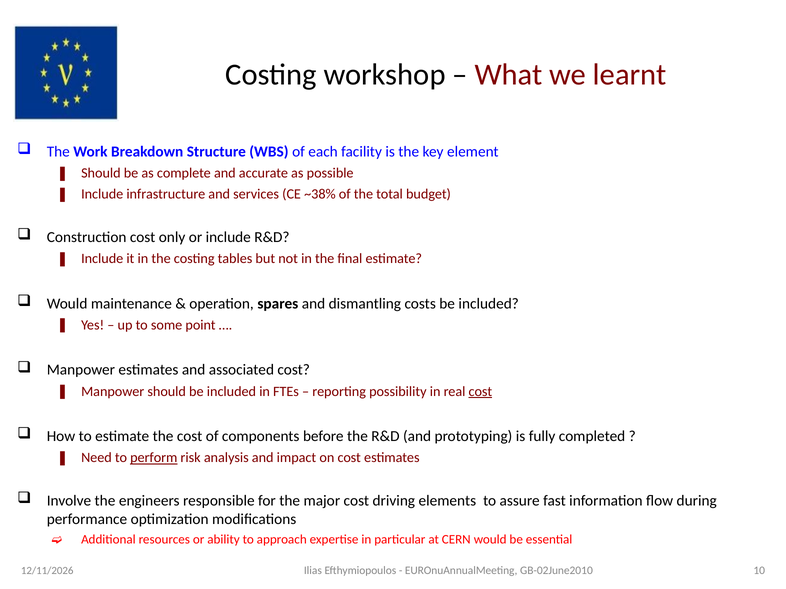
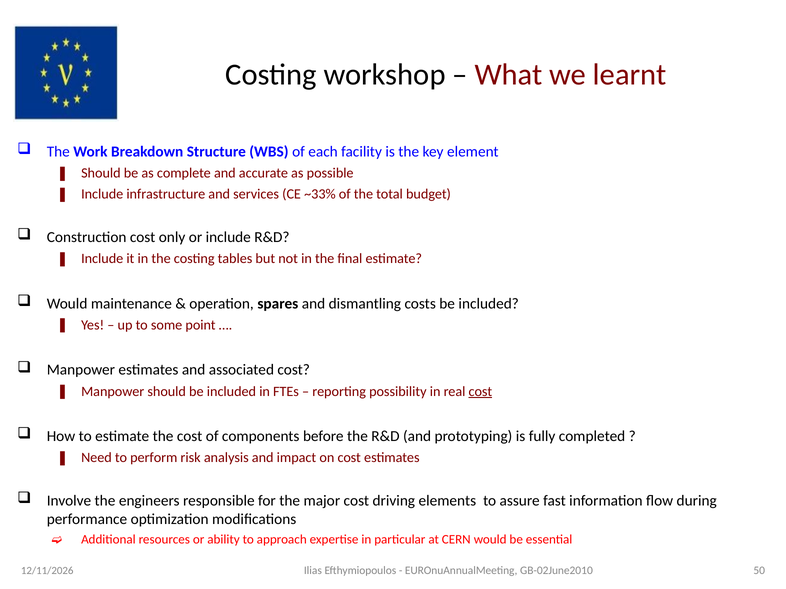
~38%: ~38% -> ~33%
perform underline: present -> none
10: 10 -> 50
